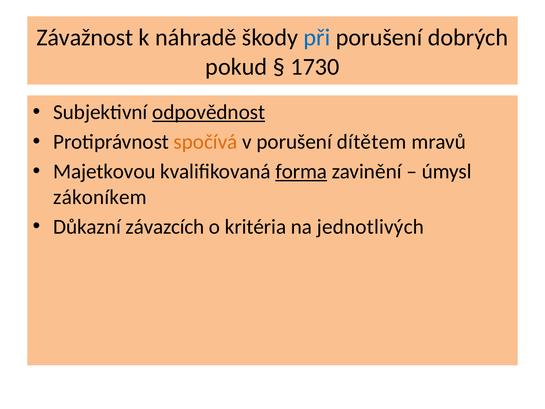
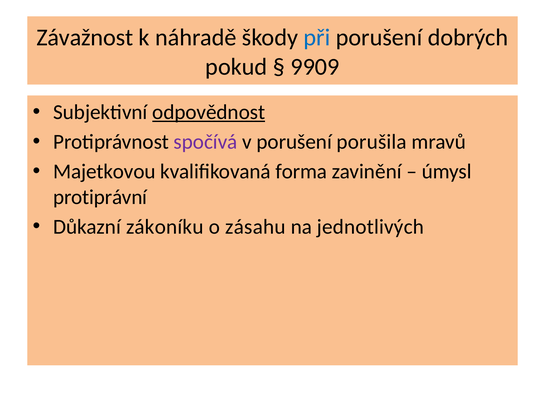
1730: 1730 -> 9909
spočívá colour: orange -> purple
dítětem: dítětem -> porušila
forma underline: present -> none
zákoníkem: zákoníkem -> protiprávní
závazcích: závazcích -> zákoníku
kritéria: kritéria -> zásahu
